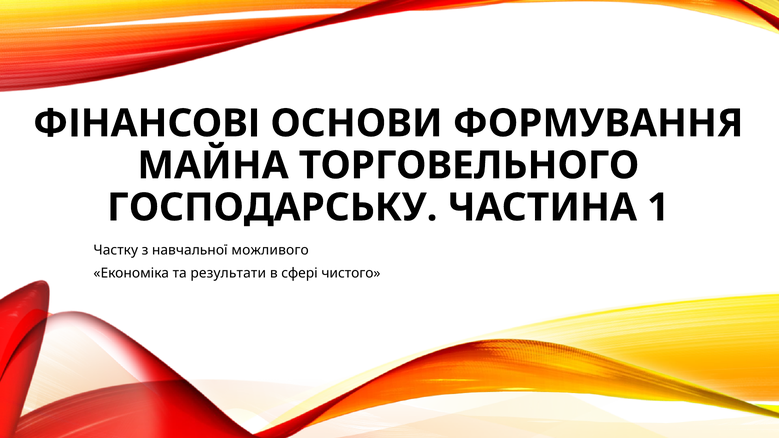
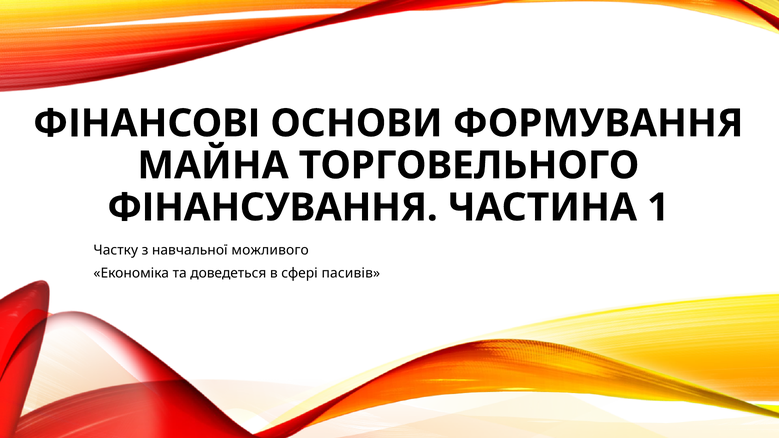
ГОСПОДАРСЬКУ: ГОСПОДАРСЬКУ -> ФІНАНСУВАННЯ
результати: результати -> доведеться
чистого: чистого -> пасивів
